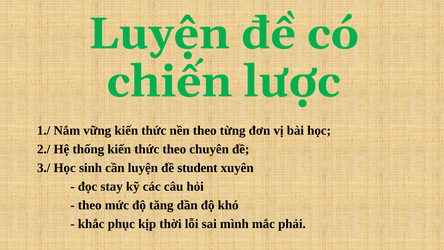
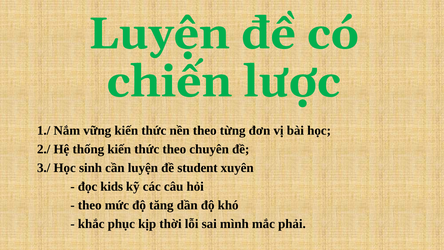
stay: stay -> kids
